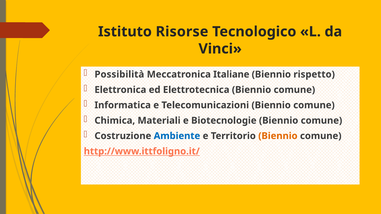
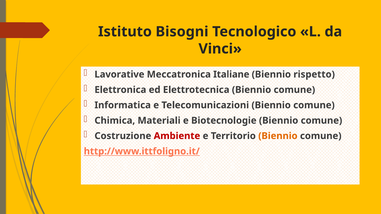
Risorse: Risorse -> Bisogni
Possibilità: Possibilità -> Lavorative
Ambiente colour: blue -> red
